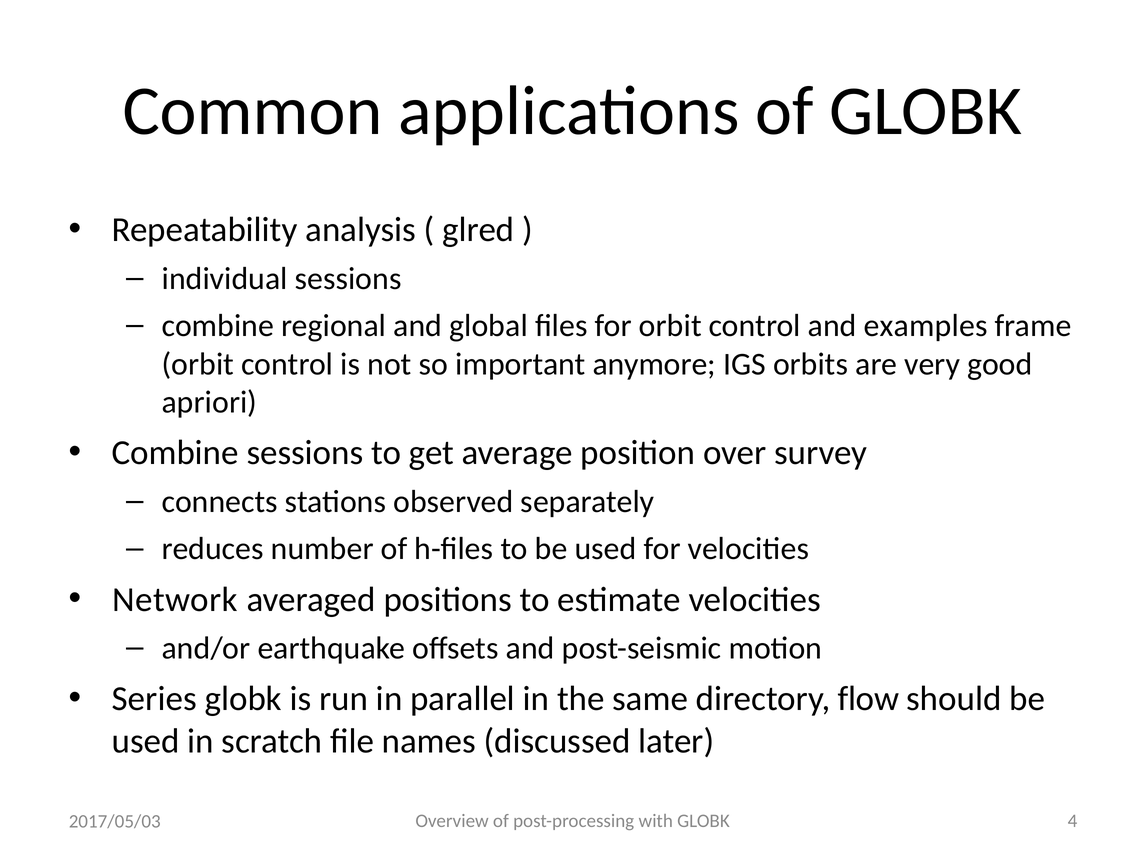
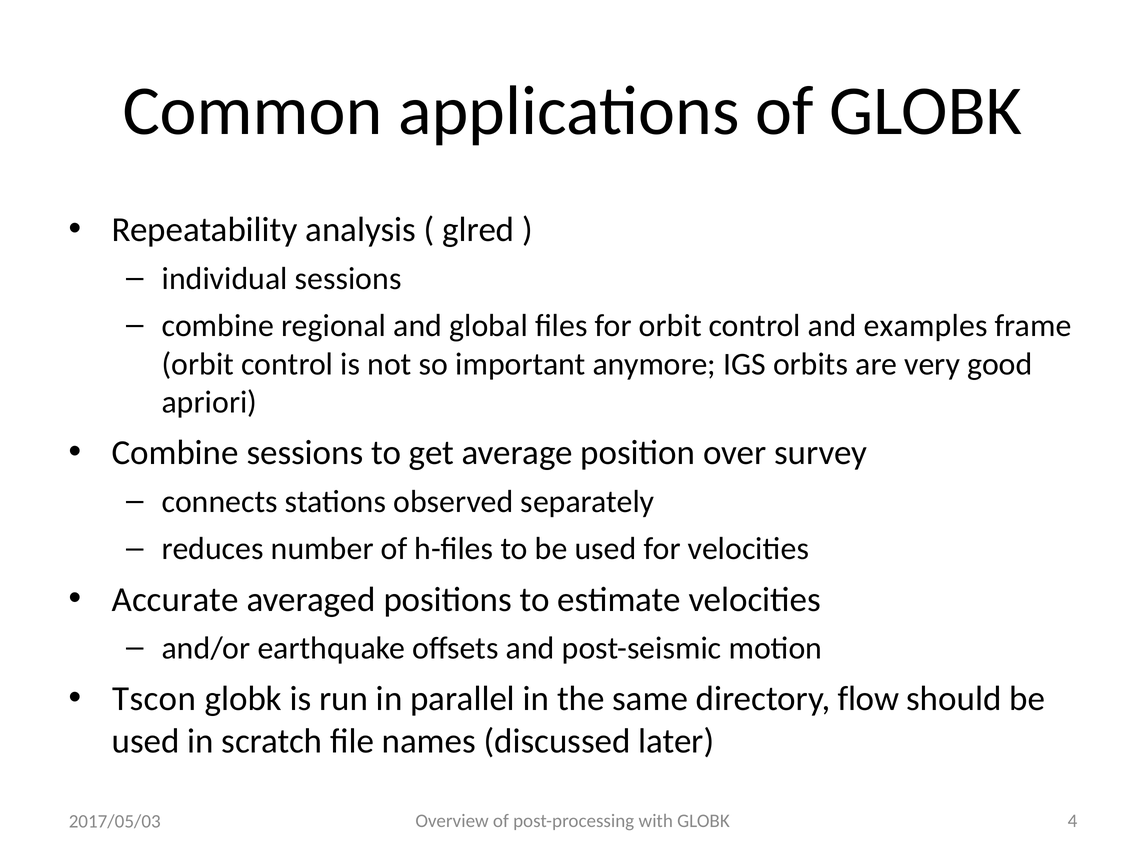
Network: Network -> Accurate
Series: Series -> Tscon
